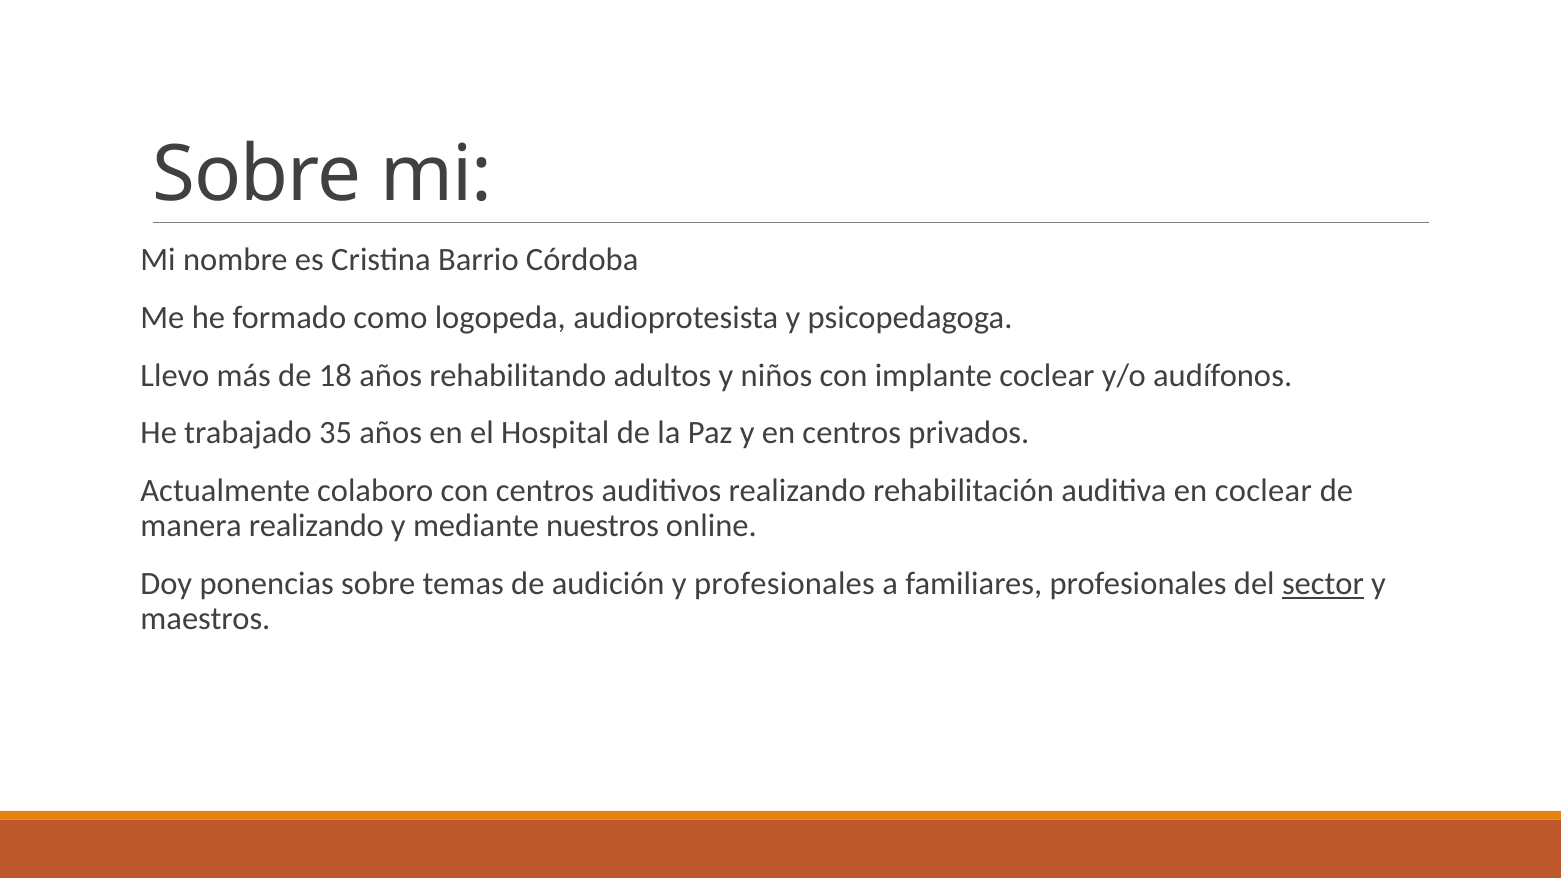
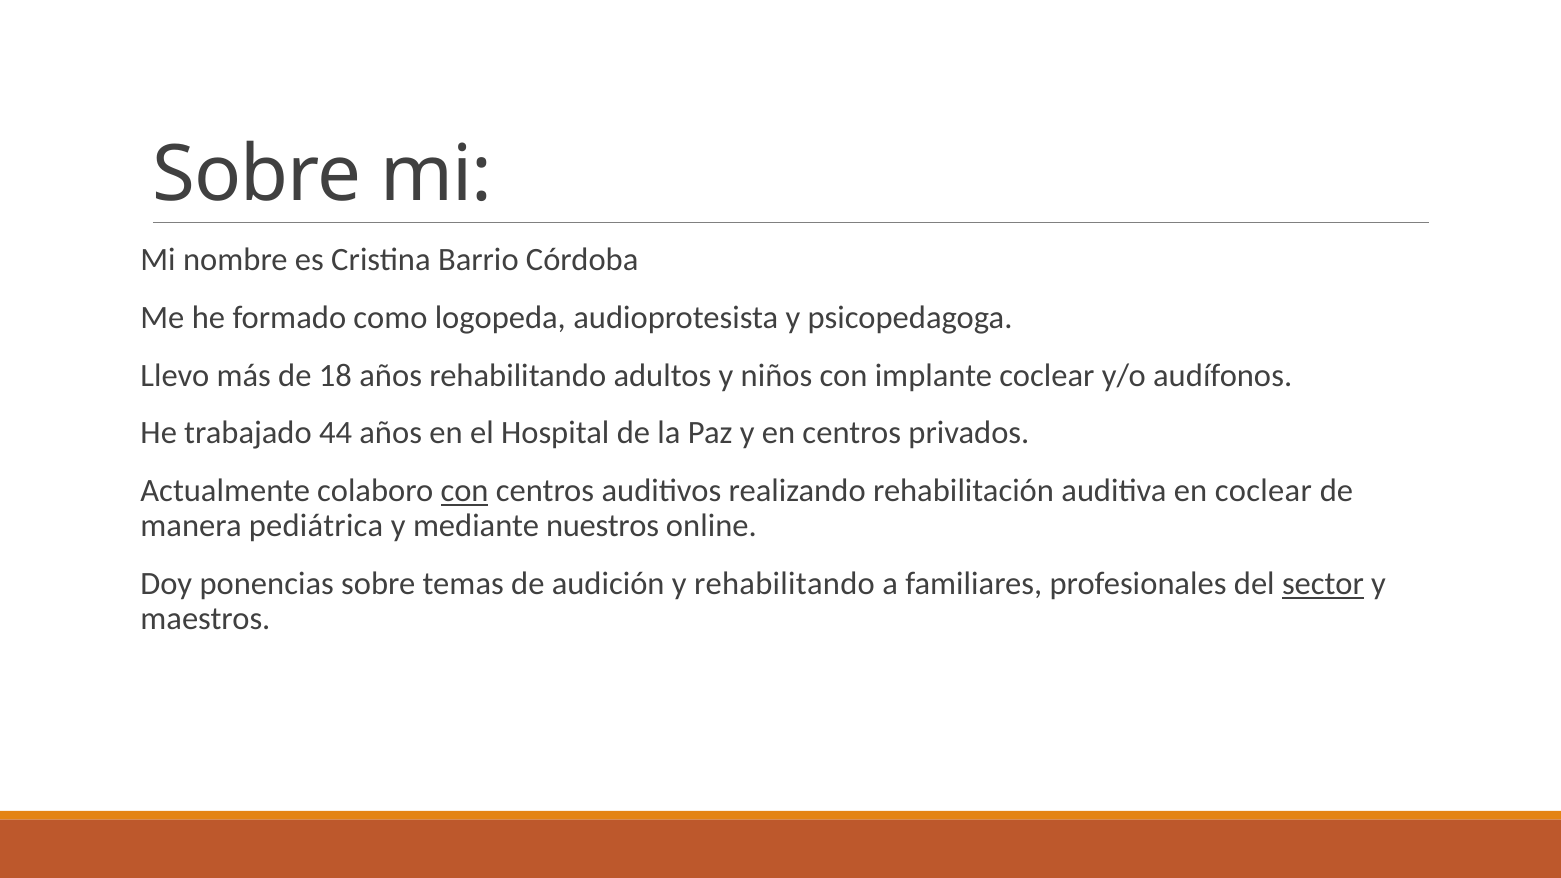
35: 35 -> 44
con at (465, 491) underline: none -> present
manera realizando: realizando -> pediátrica
y profesionales: profesionales -> rehabilitando
